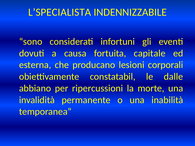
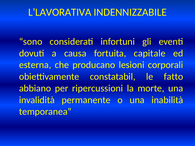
L’SPECIALISTA: L’SPECIALISTA -> L’LAVORATIVA
dalle: dalle -> fatto
